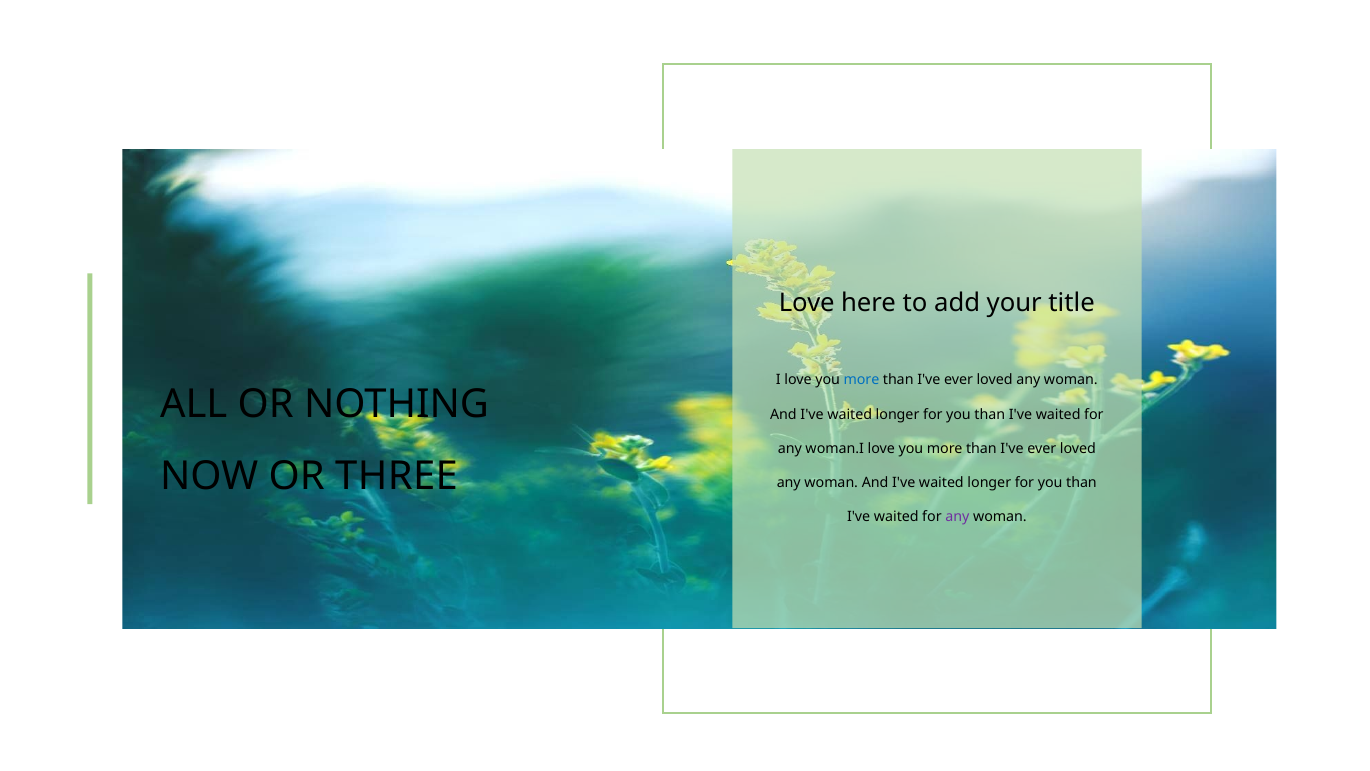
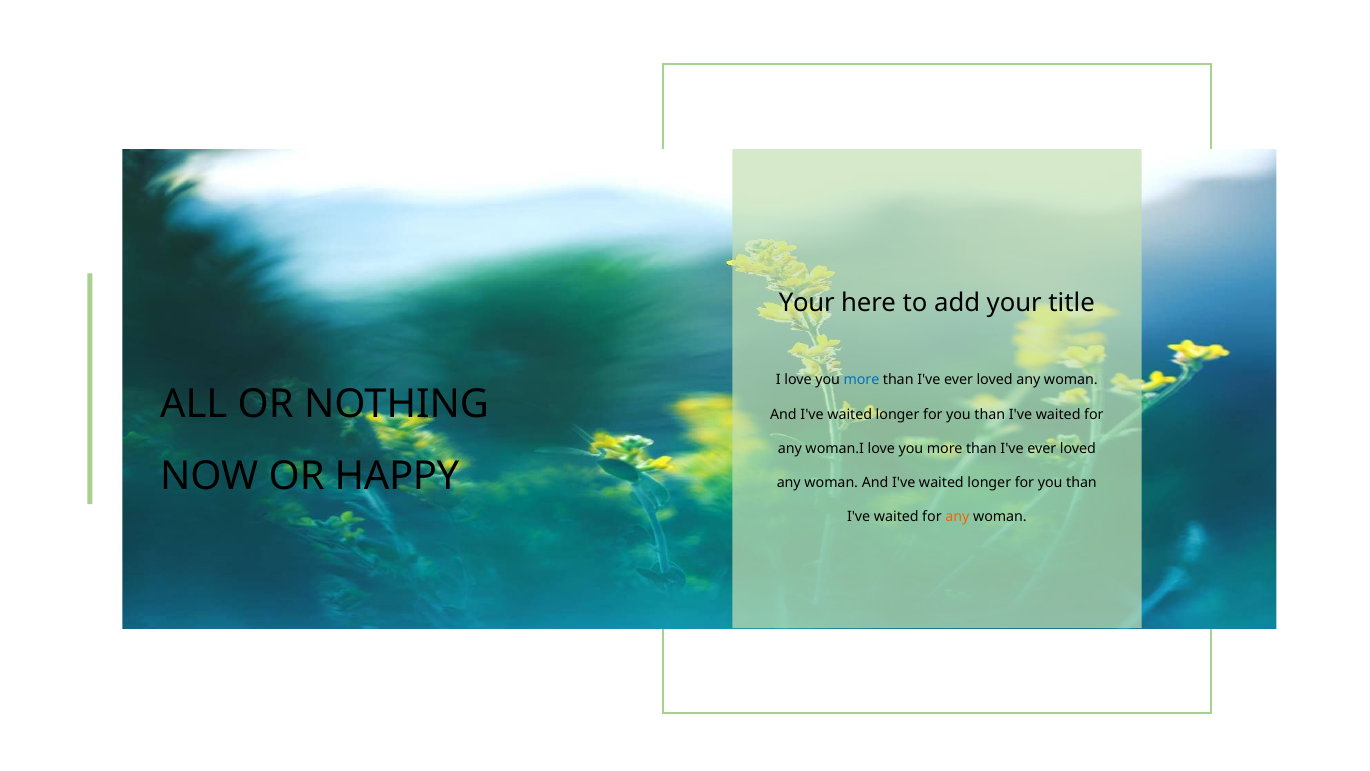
Love at (807, 303): Love -> Your
THREE: THREE -> HAPPY
any at (957, 517) colour: purple -> orange
